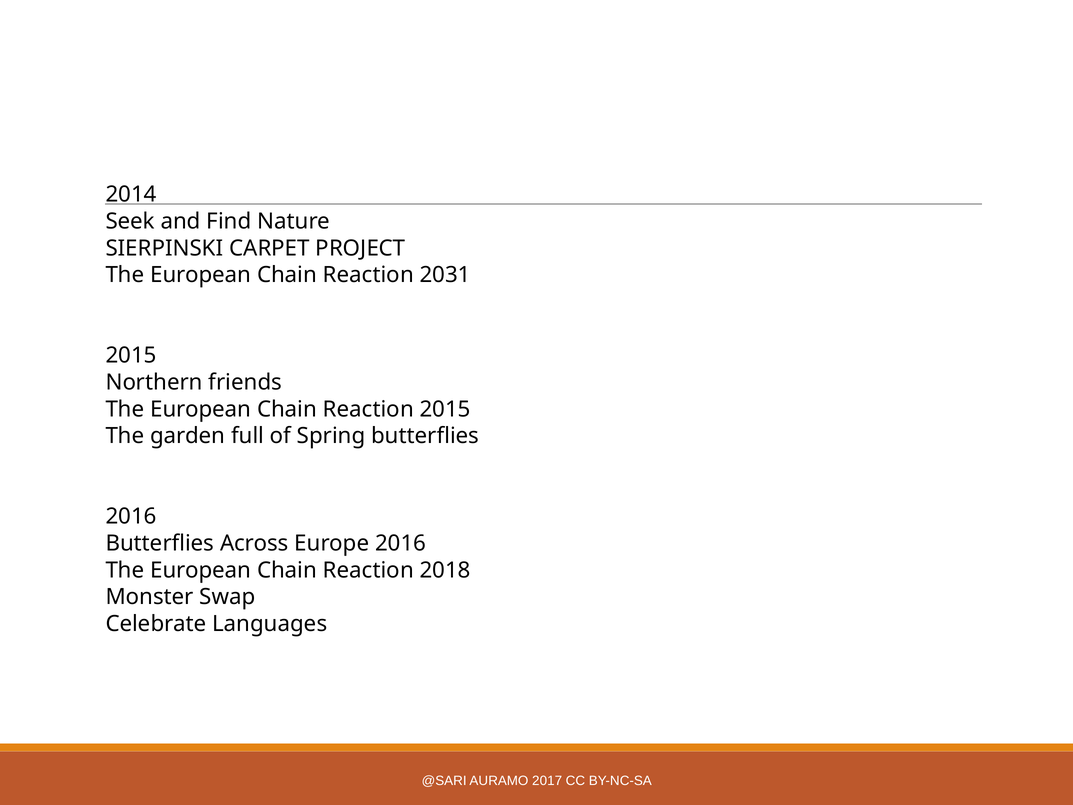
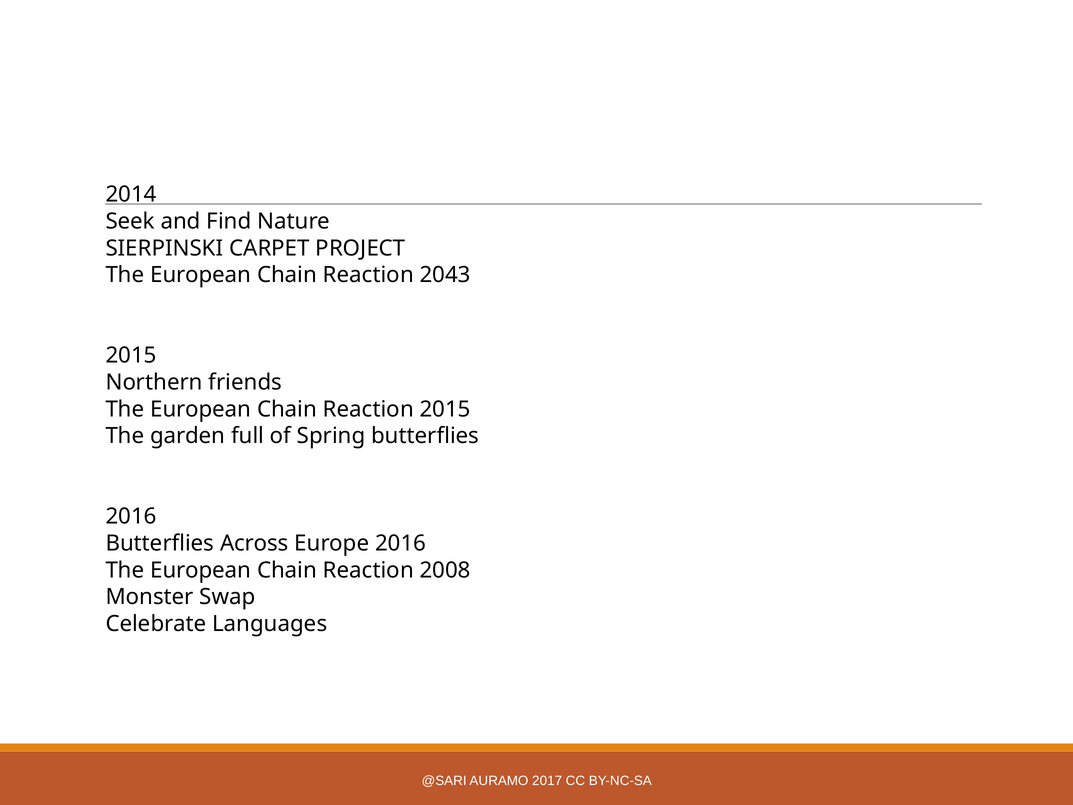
2031: 2031 -> 2043
2018: 2018 -> 2008
